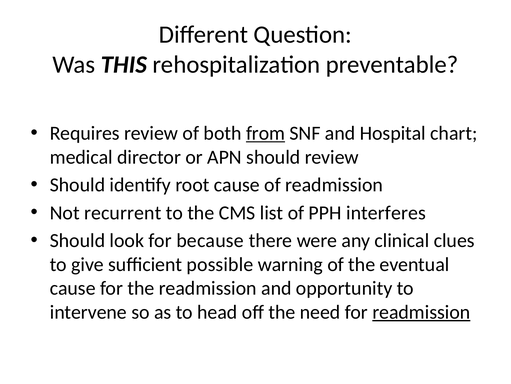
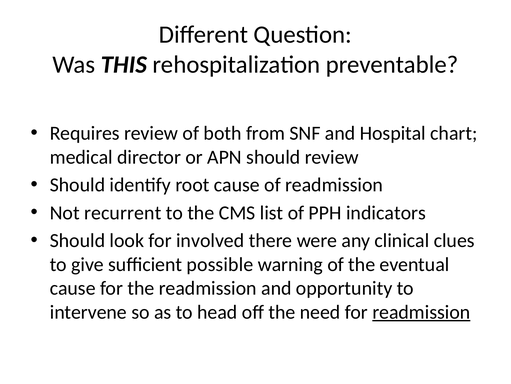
from underline: present -> none
interferes: interferes -> indicators
because: because -> involved
